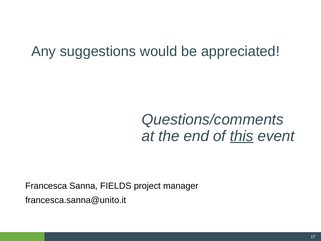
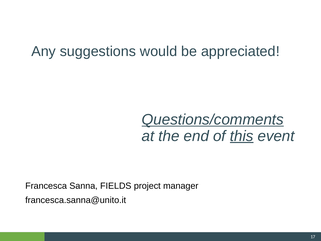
Questions/comments underline: none -> present
